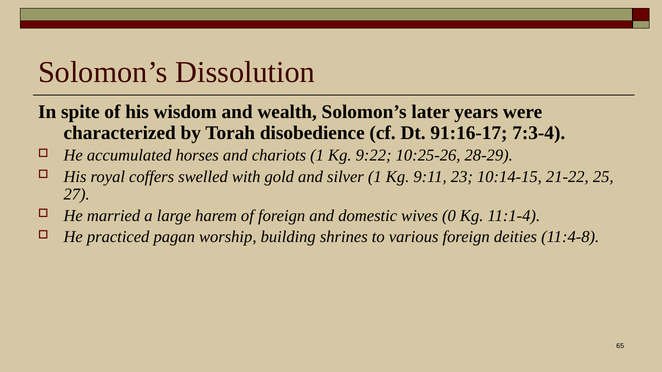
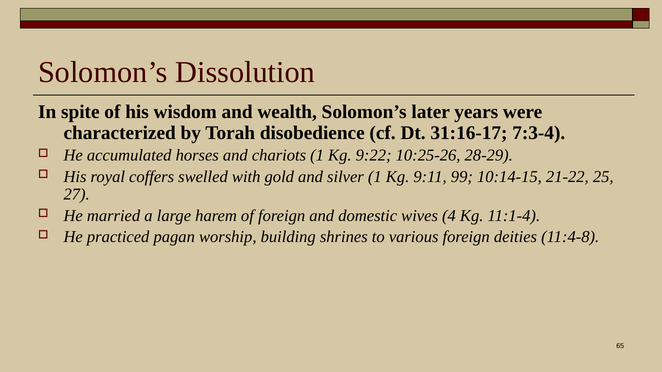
91:16-17: 91:16-17 -> 31:16-17
23: 23 -> 99
0: 0 -> 4
